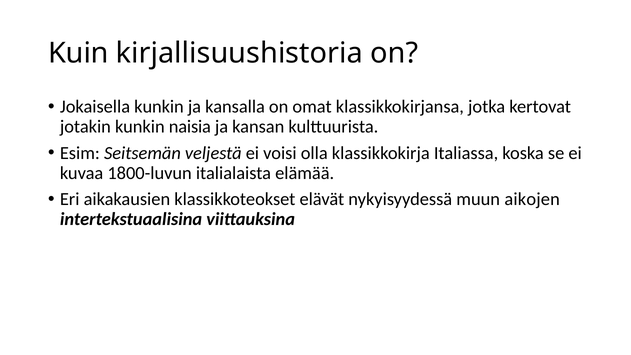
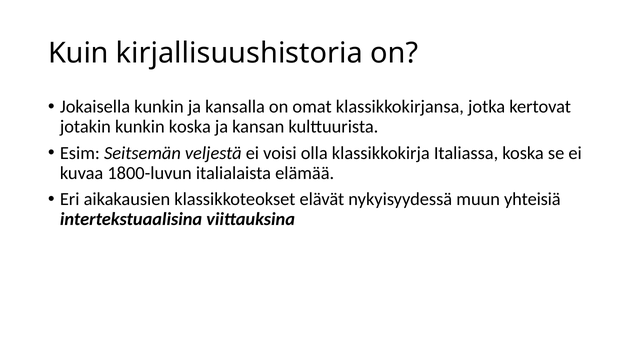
kunkin naisia: naisia -> koska
aikojen: aikojen -> yhteisiä
